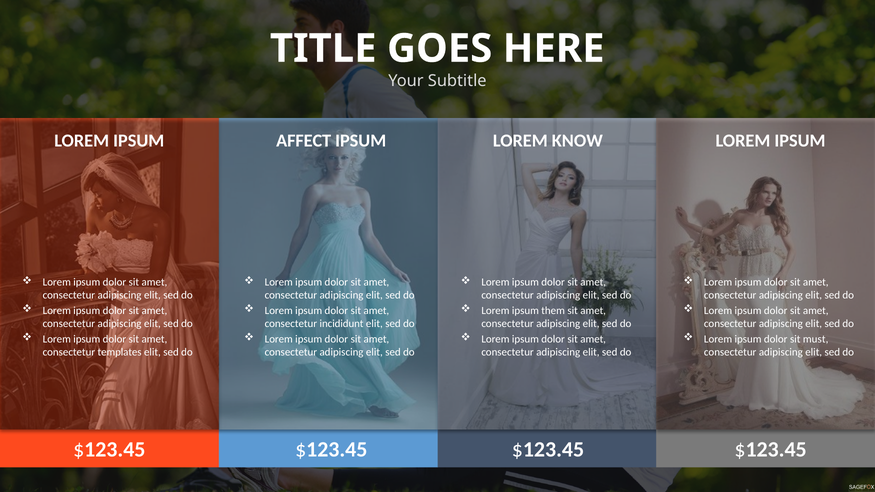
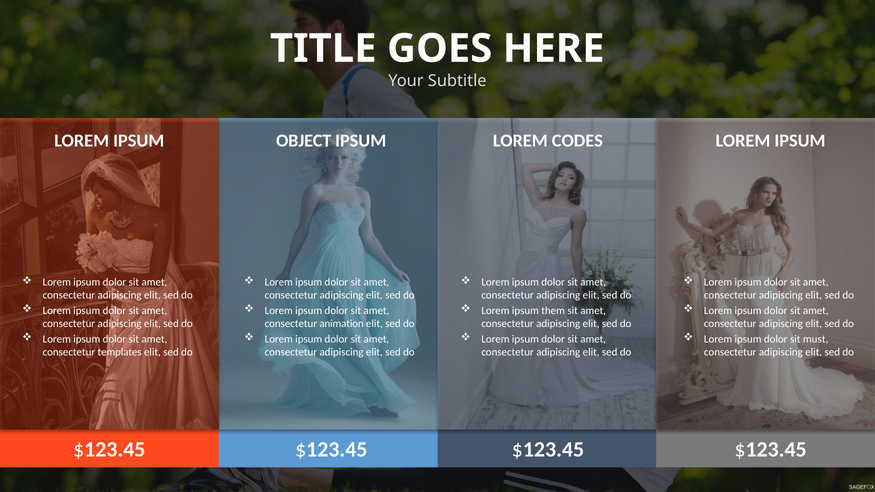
AFFECT: AFFECT -> OBJECT
KNOW: KNOW -> CODES
incididunt: incididunt -> animation
